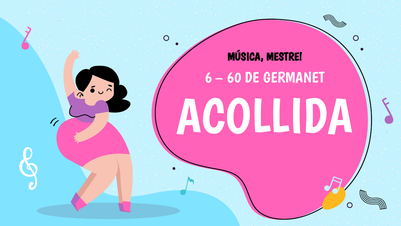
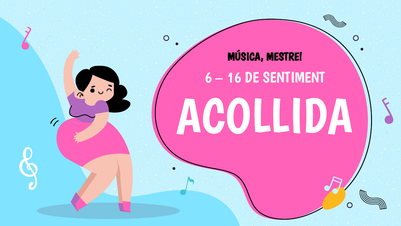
60: 60 -> 16
GERMANET: GERMANET -> SENTIMENT
